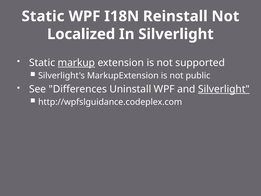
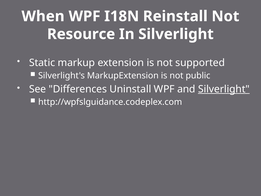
Static at (43, 16): Static -> When
Localized: Localized -> Resource
markup underline: present -> none
